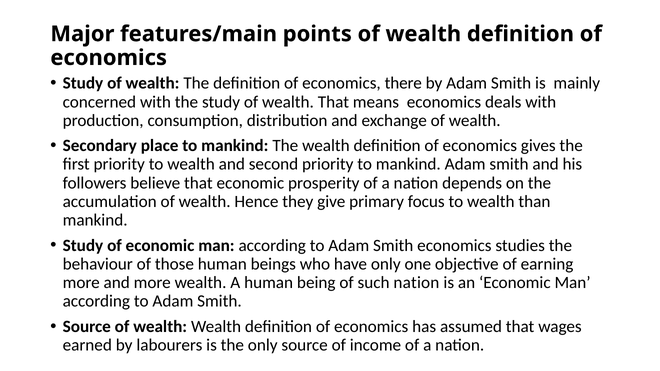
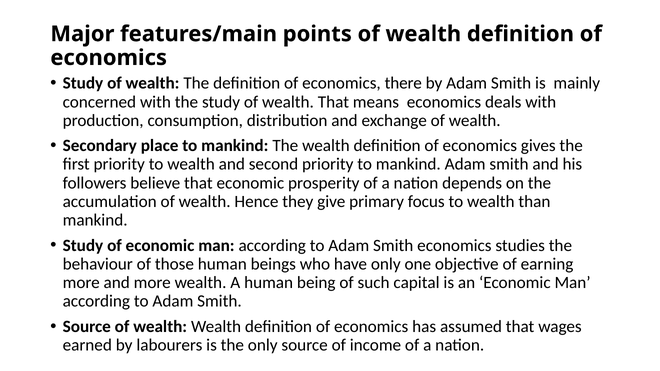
such nation: nation -> capital
